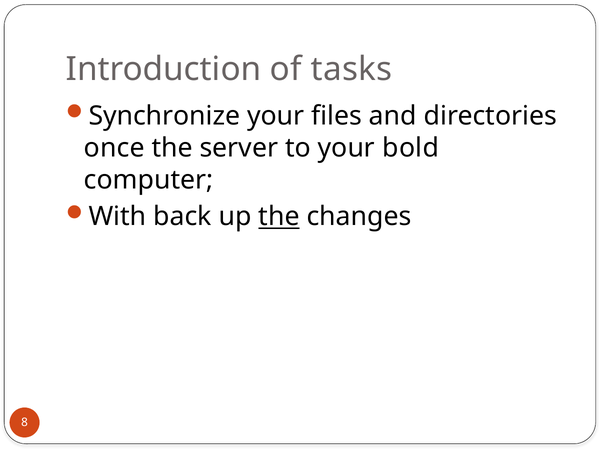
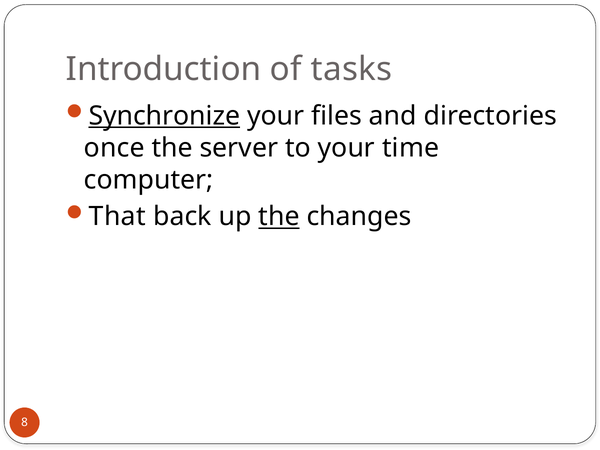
Synchronize underline: none -> present
bold: bold -> time
With: With -> That
